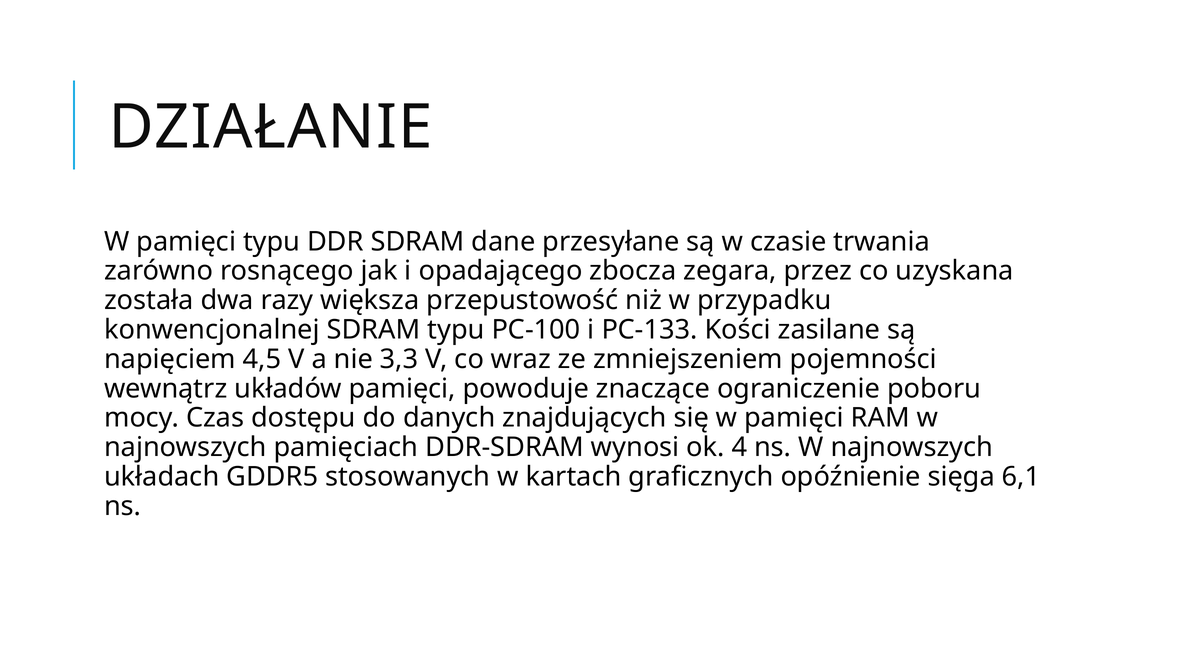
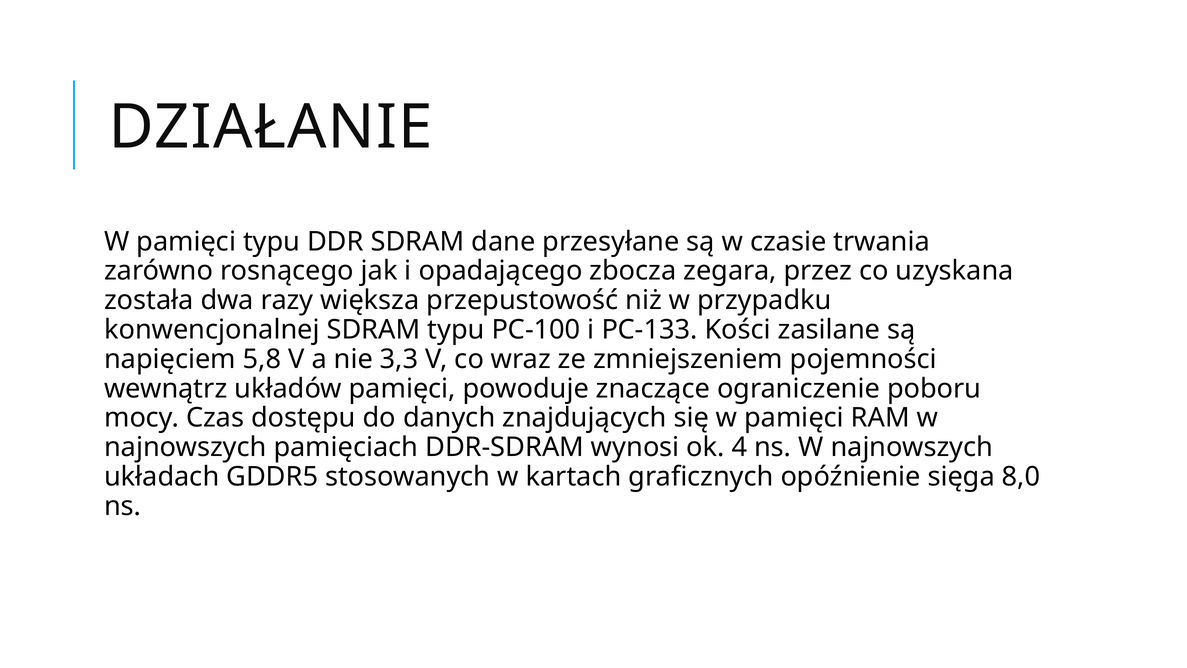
4,5: 4,5 -> 5,8
6,1: 6,1 -> 8,0
